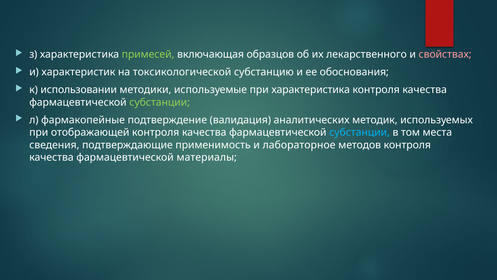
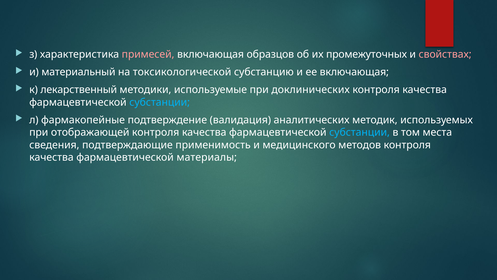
примесей colour: light green -> pink
лекарственного: лекарственного -> промежуточных
характеристик: характеристик -> материальный
ее обоснования: обоснования -> включающая
использовании: использовании -> лекарственный
при характеристика: характеристика -> доклинических
субстанции at (160, 102) colour: light green -> light blue
лабораторное: лабораторное -> медицинского
